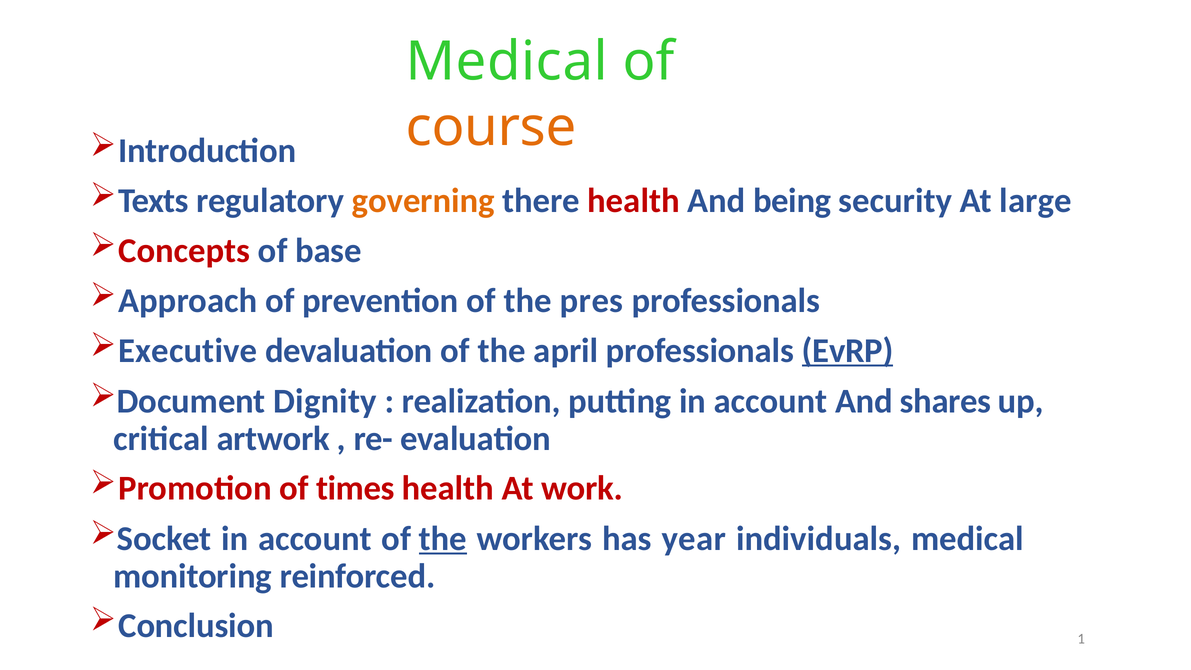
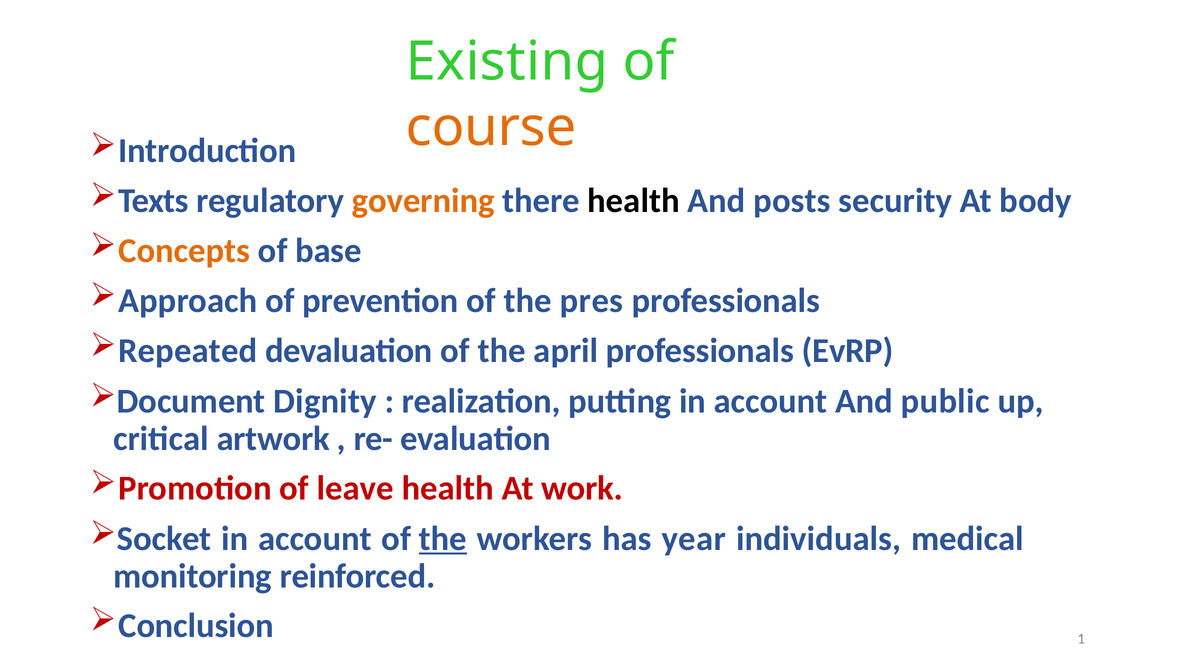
Medical at (507, 62): Medical -> Existing
health at (633, 201) colour: red -> black
being: being -> posts
large: large -> body
Concepts colour: red -> orange
Executive: Executive -> Repeated
EvRP underline: present -> none
shares: shares -> public
times: times -> leave
